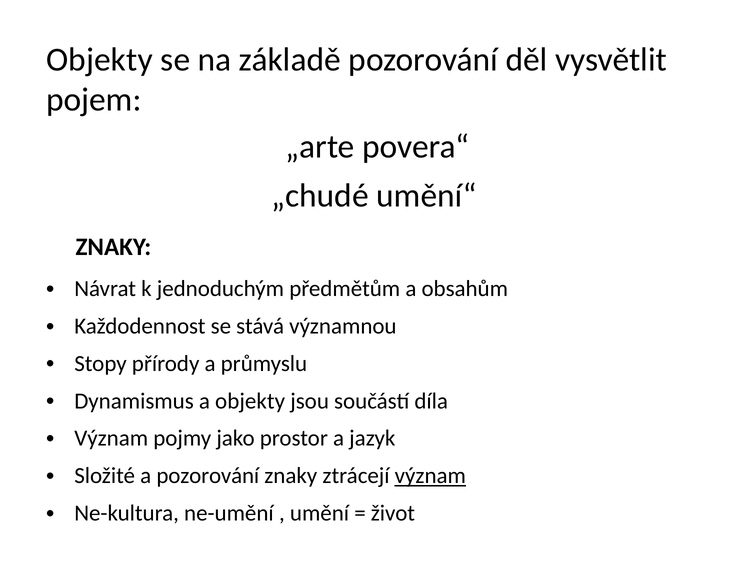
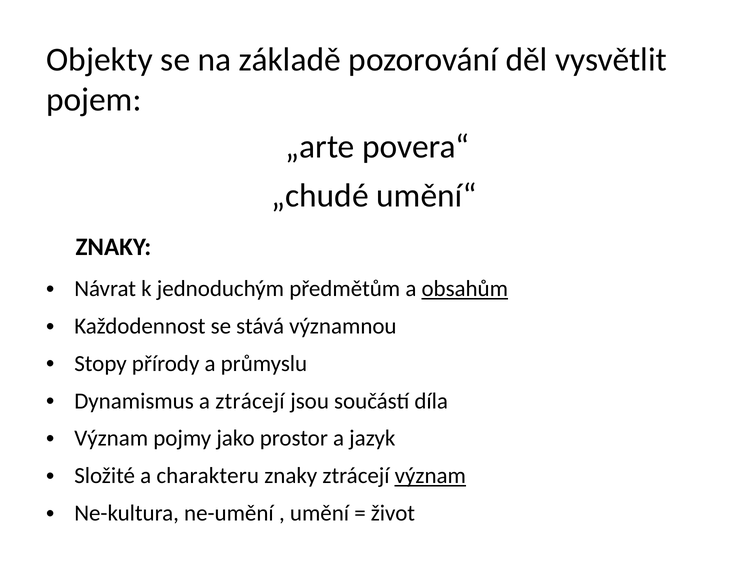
obsahům underline: none -> present
a objekty: objekty -> ztrácejí
a pozorování: pozorování -> charakteru
